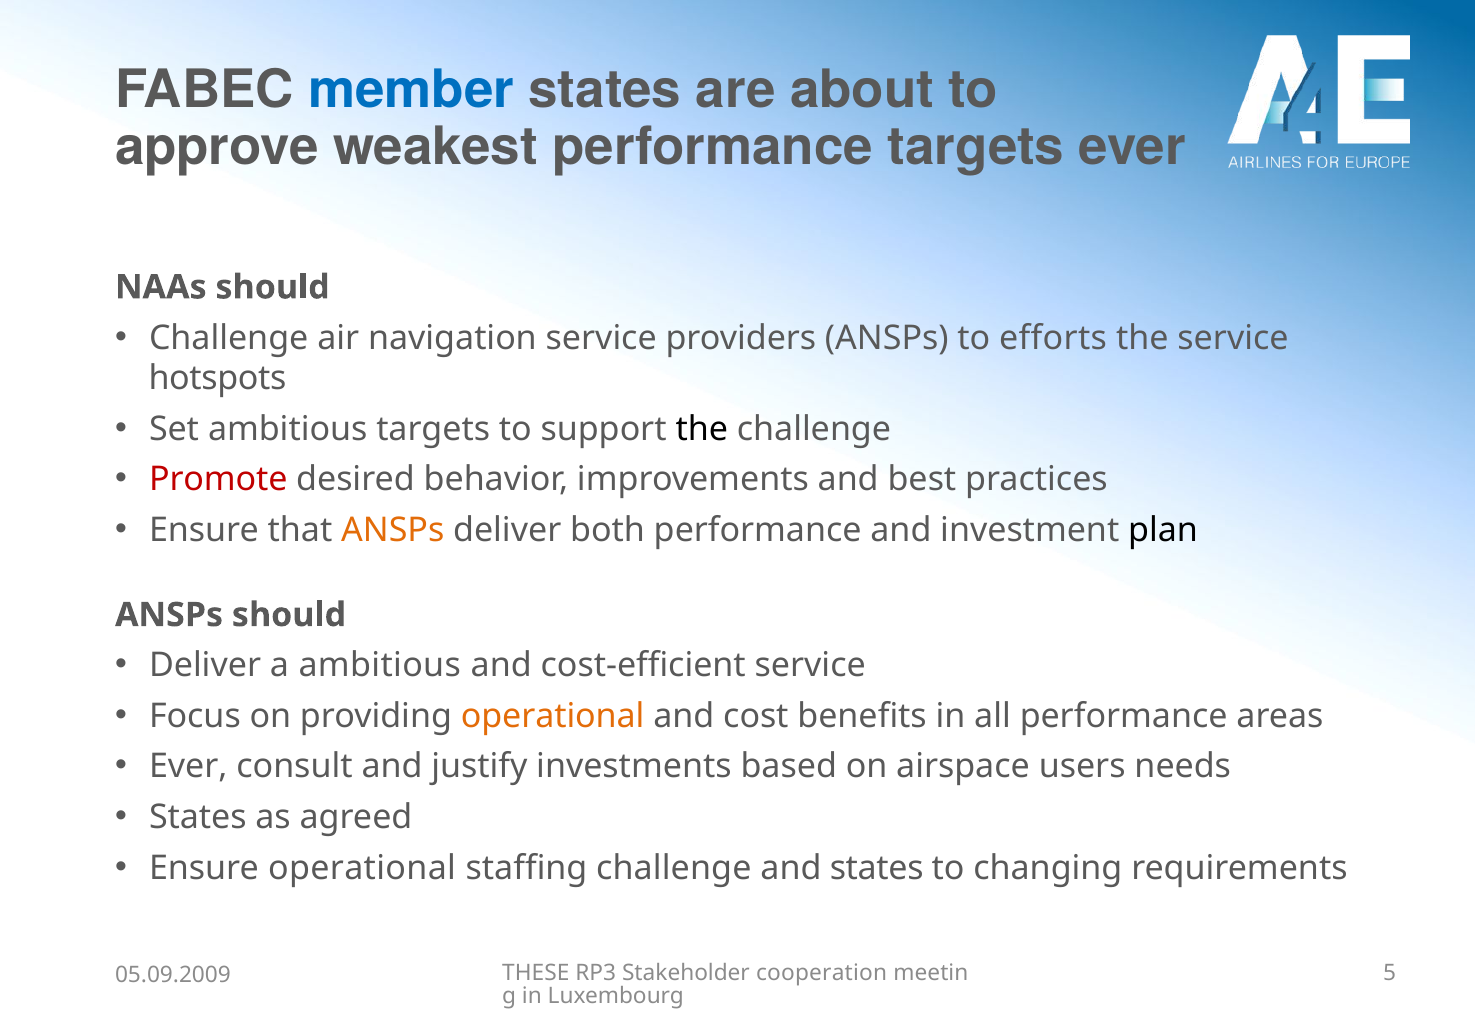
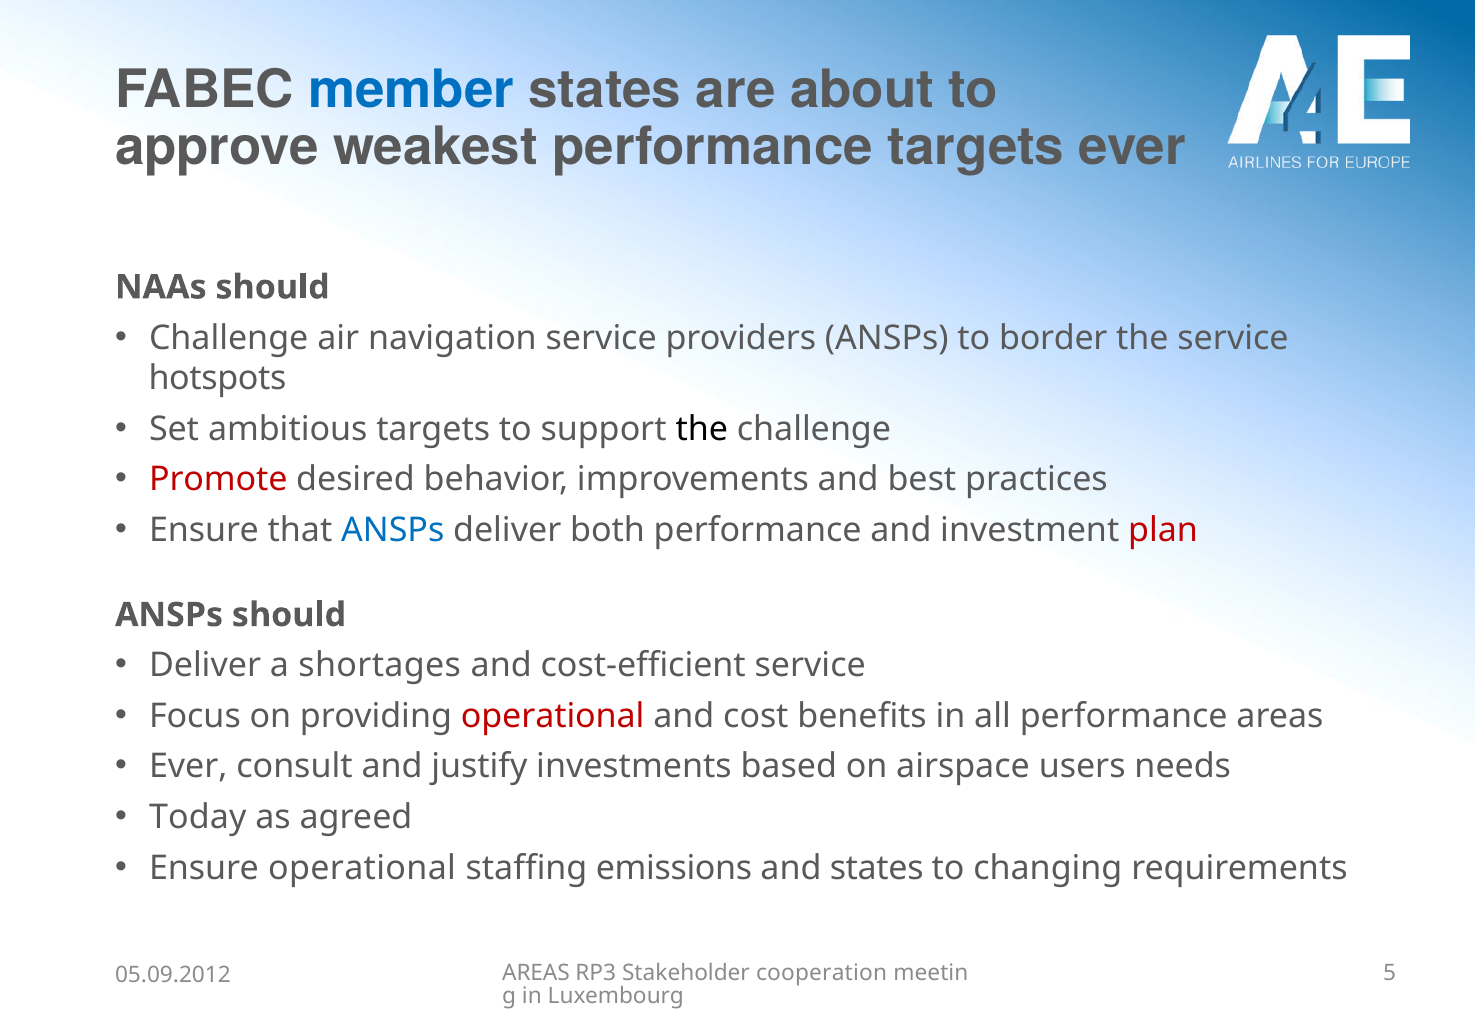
efforts: efforts -> border
ANSPs at (393, 530) colour: orange -> blue
plan colour: black -> red
a ambitious: ambitious -> shortages
operational at (553, 716) colour: orange -> red
States at (198, 817): States -> Today
staffing challenge: challenge -> emissions
THESE at (536, 973): THESE -> AREAS
05.09.2009: 05.09.2009 -> 05.09.2012
